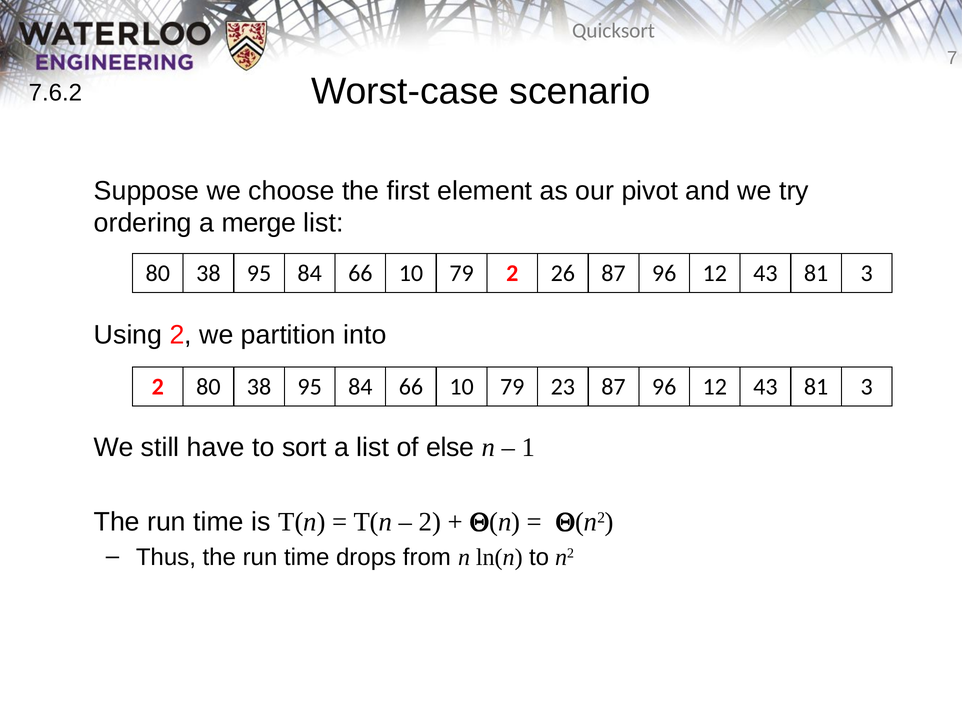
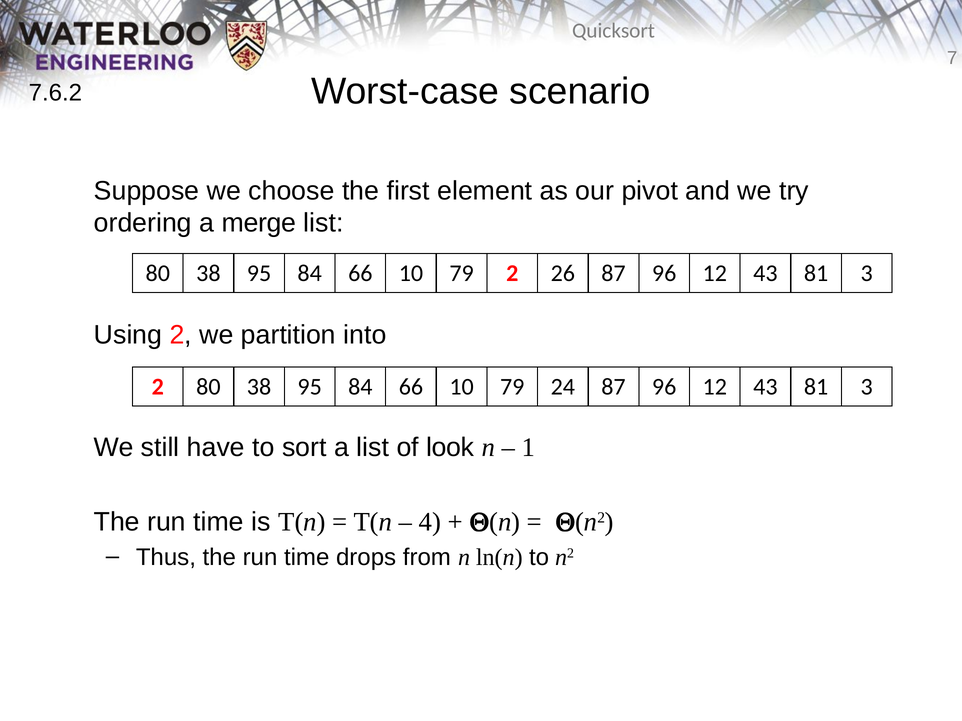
23: 23 -> 24
else: else -> look
2 at (430, 523): 2 -> 4
